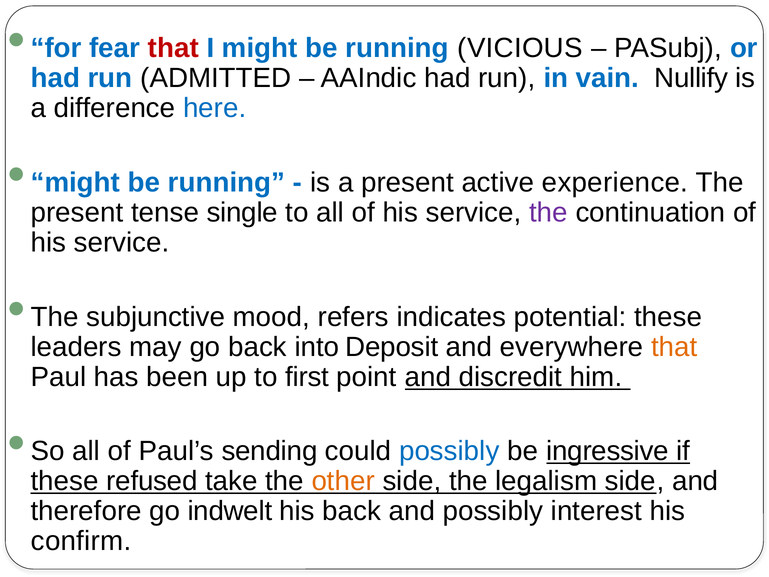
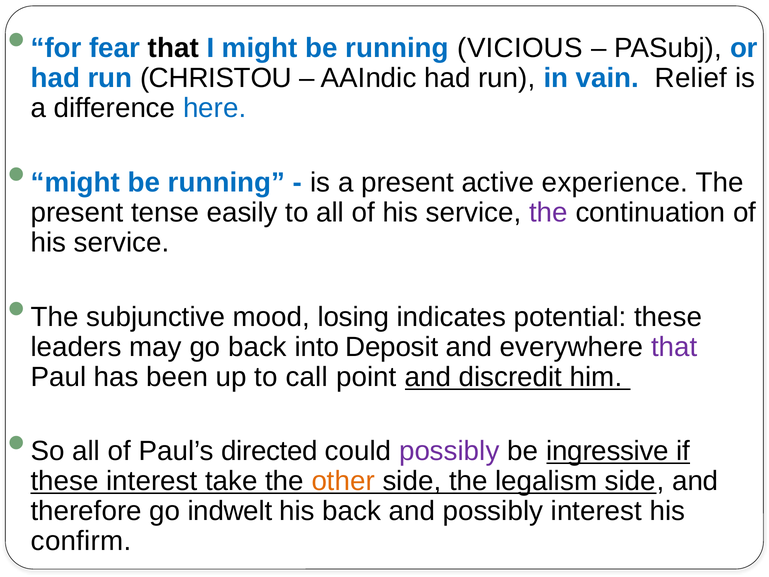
that at (173, 48) colour: red -> black
ADMITTED: ADMITTED -> CHRISTOU
Nullify: Nullify -> Relief
single: single -> easily
refers: refers -> losing
that at (674, 347) colour: orange -> purple
first: first -> call
sending: sending -> directed
possibly at (449, 451) colour: blue -> purple
these refused: refused -> interest
